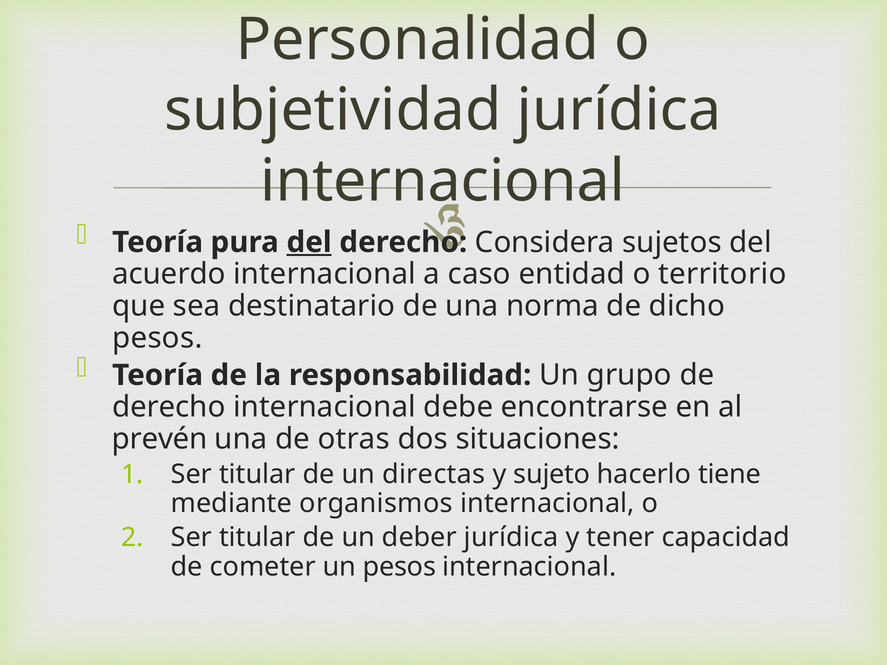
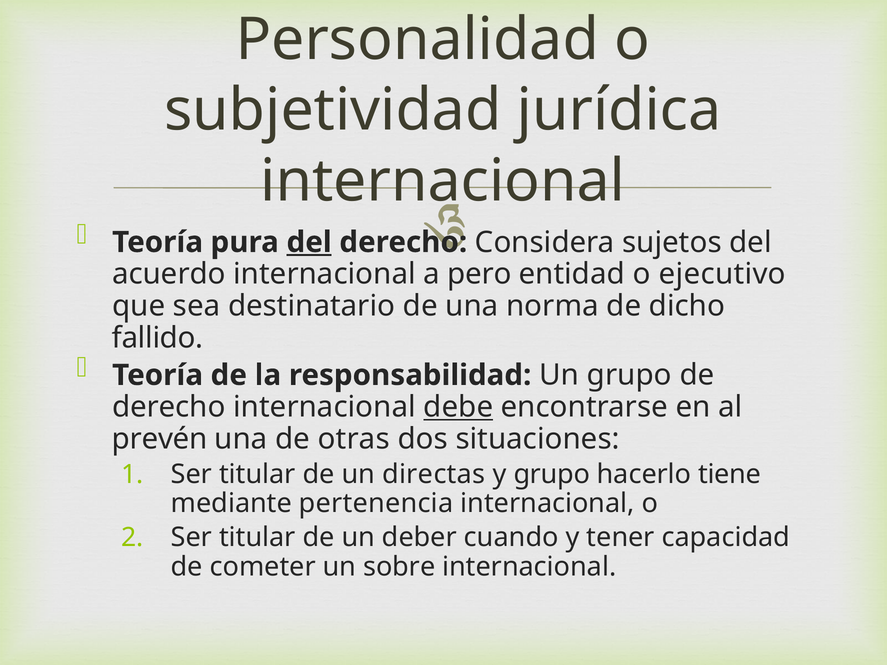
caso: caso -> pero
territorio: territorio -> ejecutivo
pesos at (157, 338): pesos -> fallido
debe underline: none -> present
y sujeto: sujeto -> grupo
organismos: organismos -> pertenencia
deber jurídica: jurídica -> cuando
un pesos: pesos -> sobre
